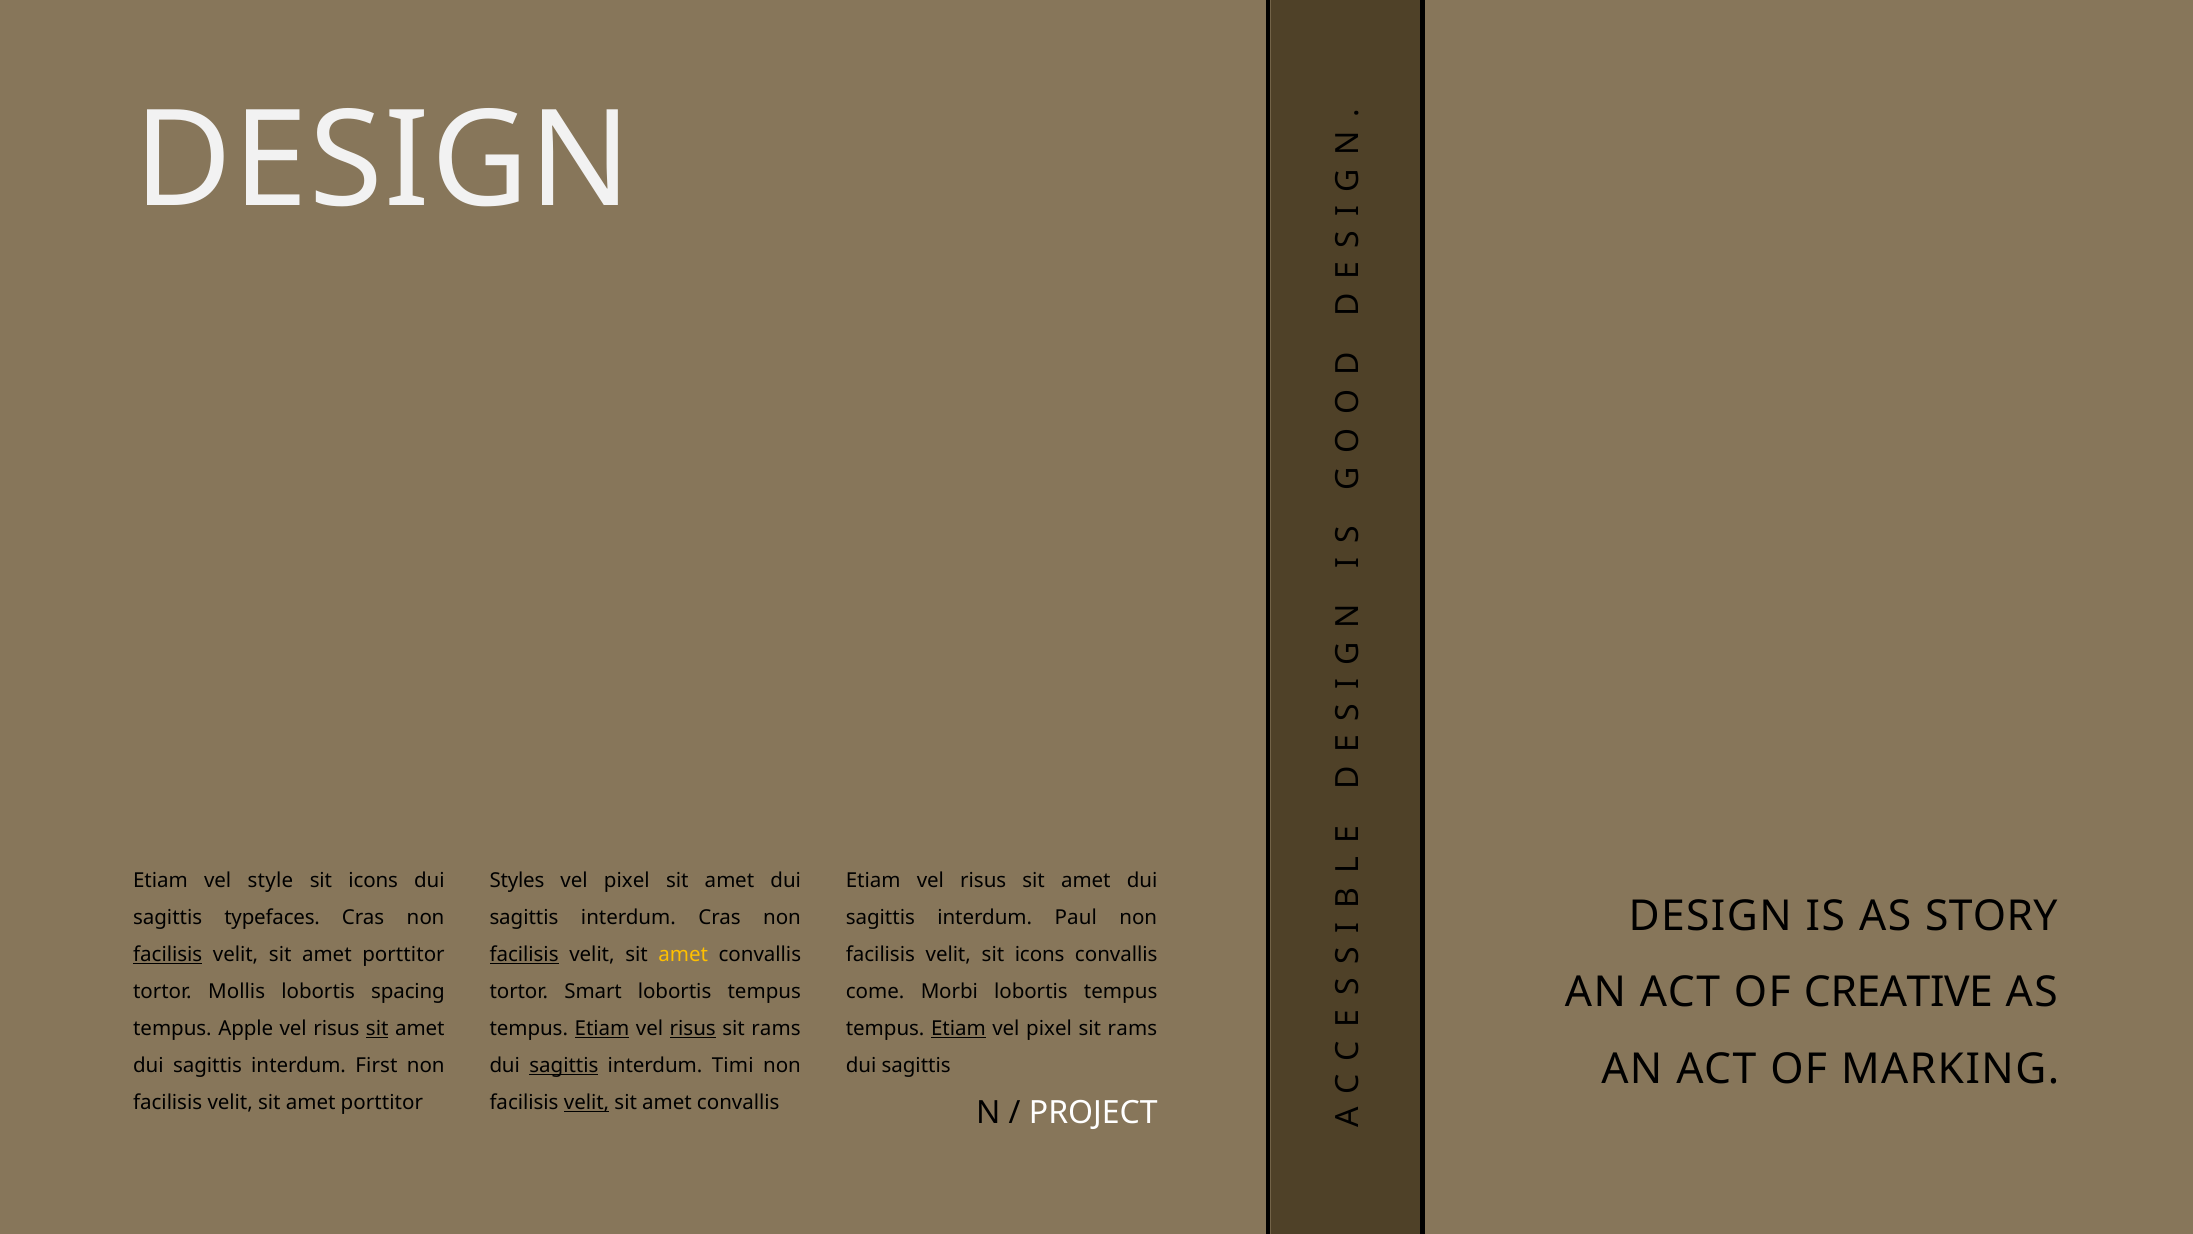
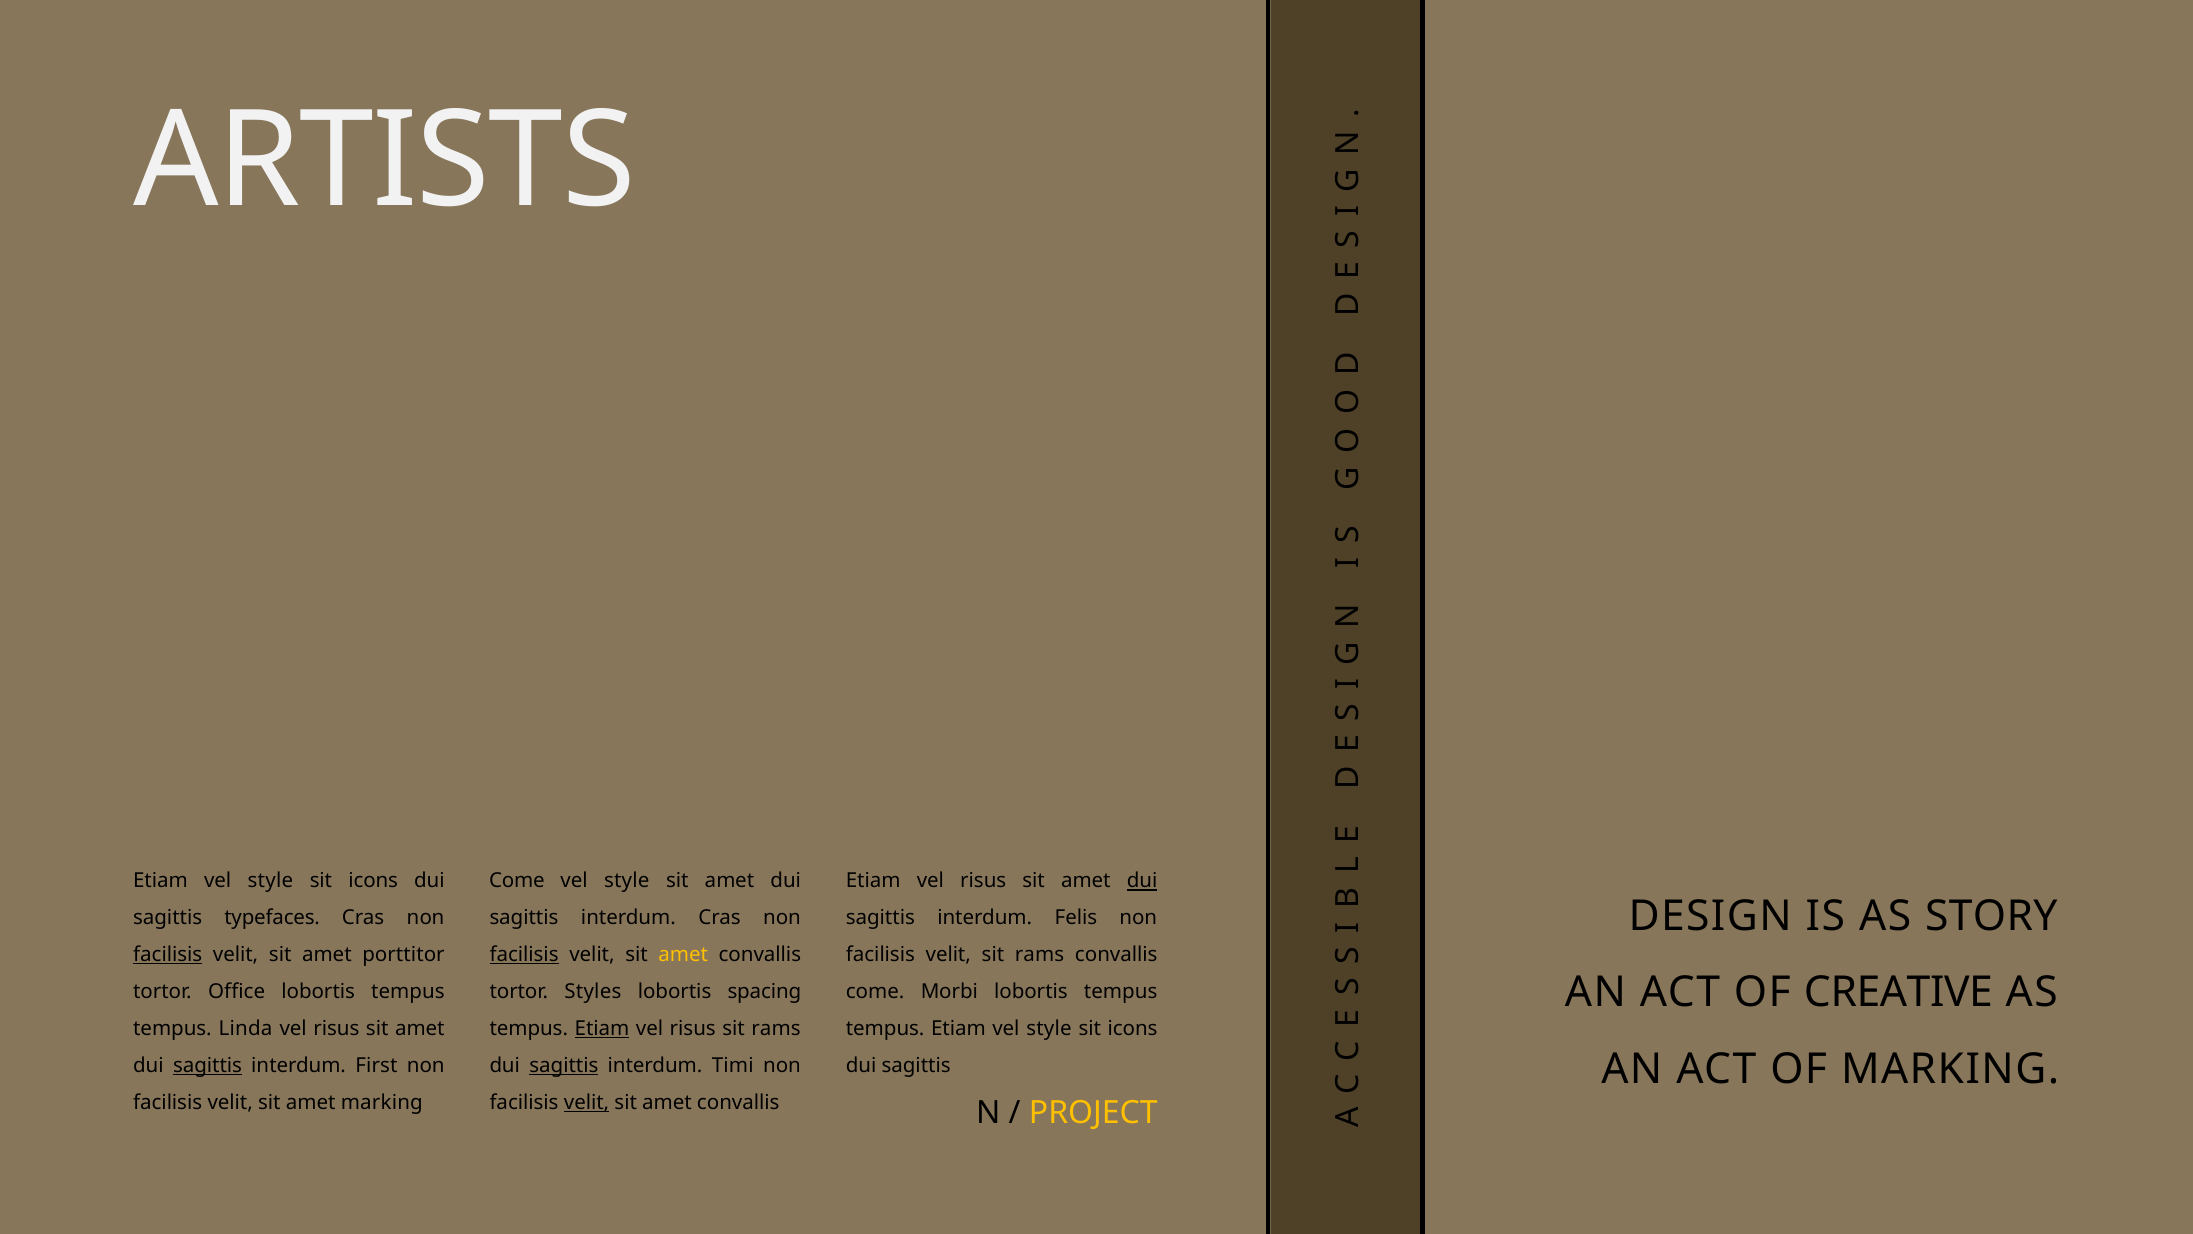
DESIGN at (383, 161): DESIGN -> ARTISTS
Styles at (517, 881): Styles -> Come
pixel at (627, 881): pixel -> style
dui at (1142, 881) underline: none -> present
Paul: Paul -> Felis
velit sit icons: icons -> rams
Mollis: Mollis -> Office
spacing at (408, 992): spacing -> tempus
Smart: Smart -> Styles
tempus at (764, 992): tempus -> spacing
Apple: Apple -> Linda
sit at (377, 1029) underline: present -> none
risus at (693, 1029) underline: present -> none
Etiam at (958, 1029) underline: present -> none
pixel at (1049, 1029): pixel -> style
rams at (1132, 1029): rams -> icons
sagittis at (208, 1066) underline: none -> present
porttitor at (382, 1102): porttitor -> marking
PROJECT colour: white -> yellow
